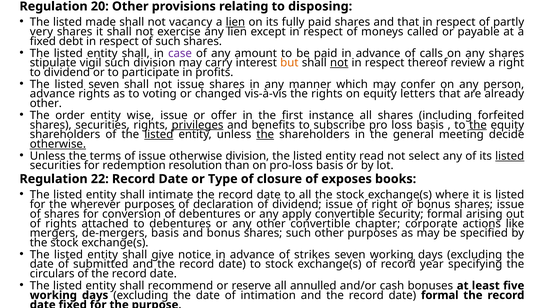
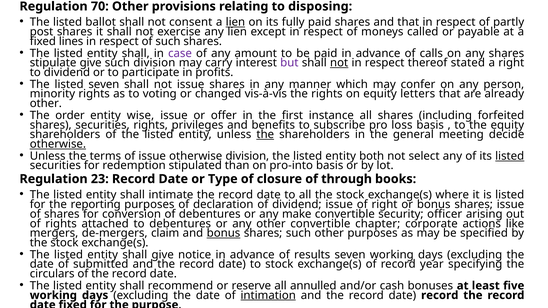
20: 20 -> 70
made: made -> ballot
vacancy: vacancy -> consent
very: very -> post
debt: debt -> lines
stipulate vigil: vigil -> give
but colour: orange -> purple
review: review -> stated
advance at (52, 94): advance -> minority
privileges underline: present -> none
the at (478, 125) underline: present -> none
listed at (159, 135) underline: present -> none
read: read -> both
resolution: resolution -> stipulated
pro-loss: pro-loss -> pro-into
22: 22 -> 23
exposes: exposes -> through
wherever: wherever -> reporting
apply: apply -> make
security formal: formal -> officer
de-mergers basis: basis -> claim
bonus at (224, 233) underline: none -> present
strikes: strikes -> results
intimation underline: none -> present
date formal: formal -> record
